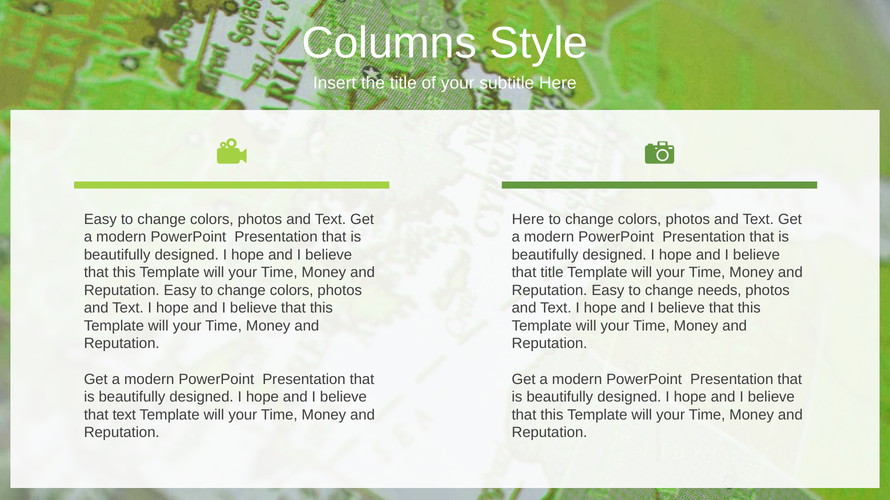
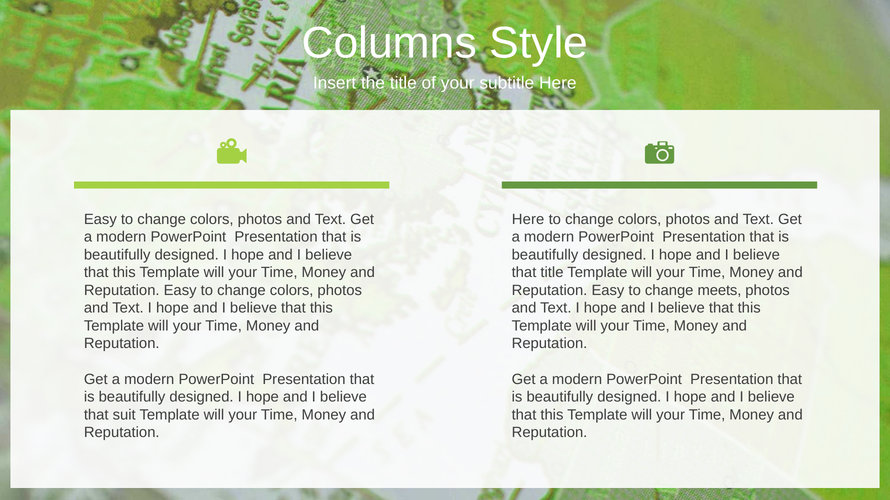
needs: needs -> meets
that text: text -> suit
